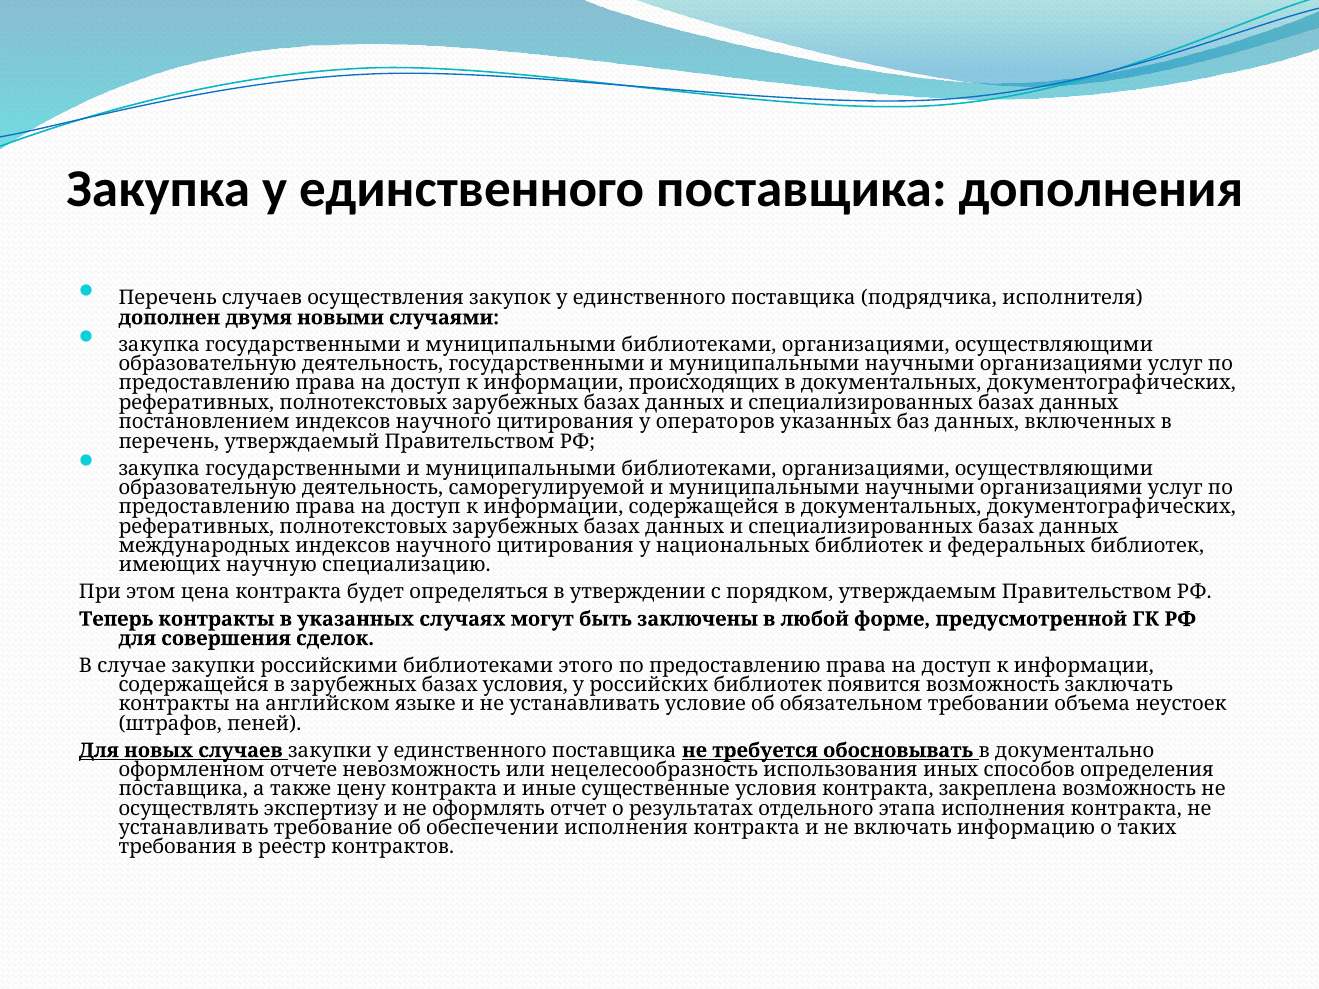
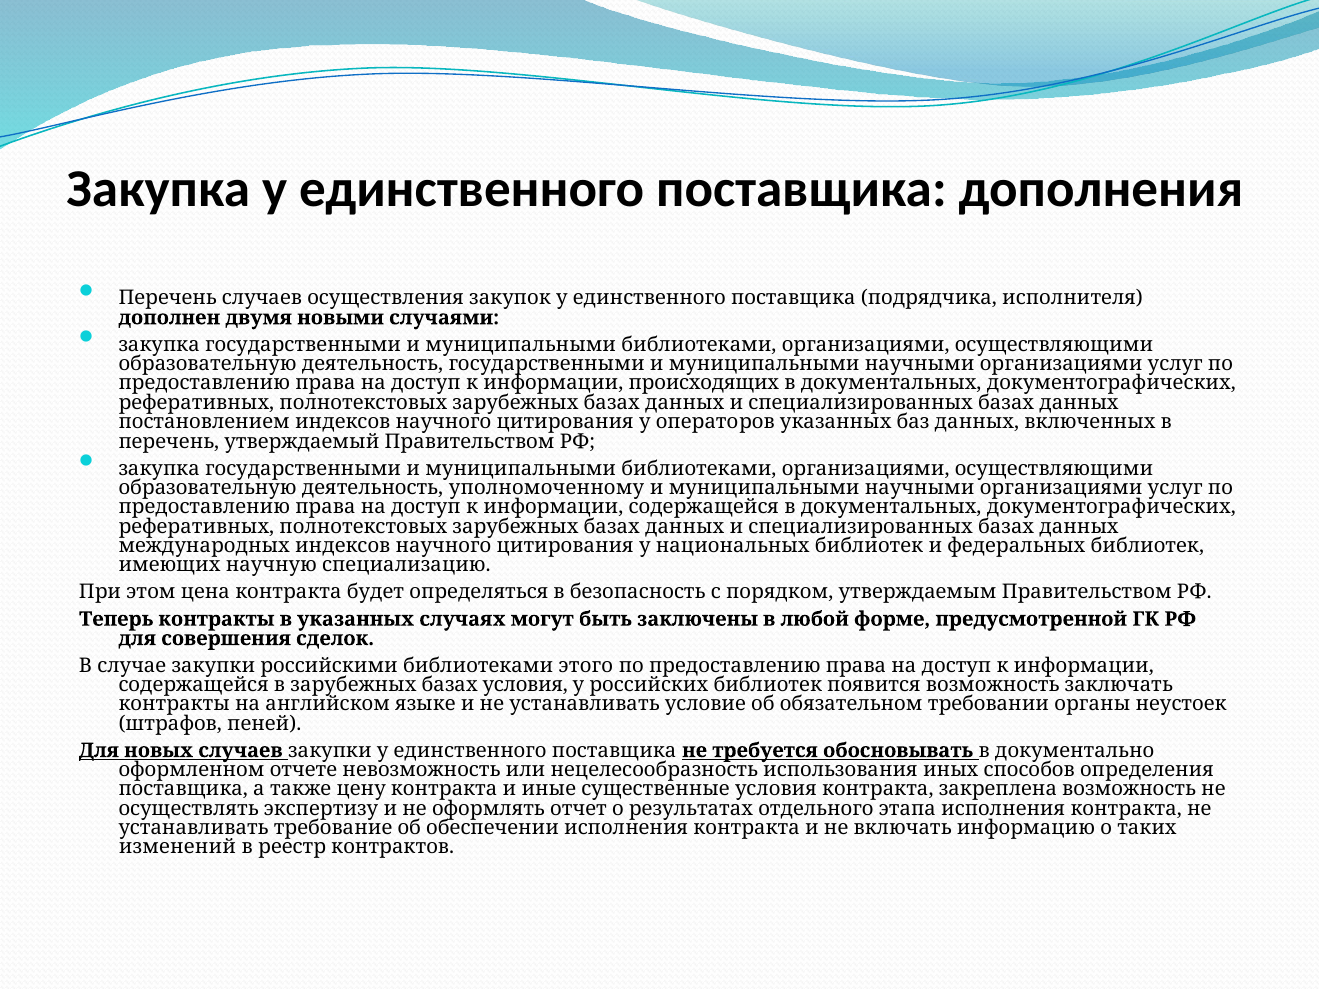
саморегулируемой: саморегулируемой -> уполномоченному
утверждении: утверждении -> безопасность
объема: объема -> органы
требования: требования -> изменений
